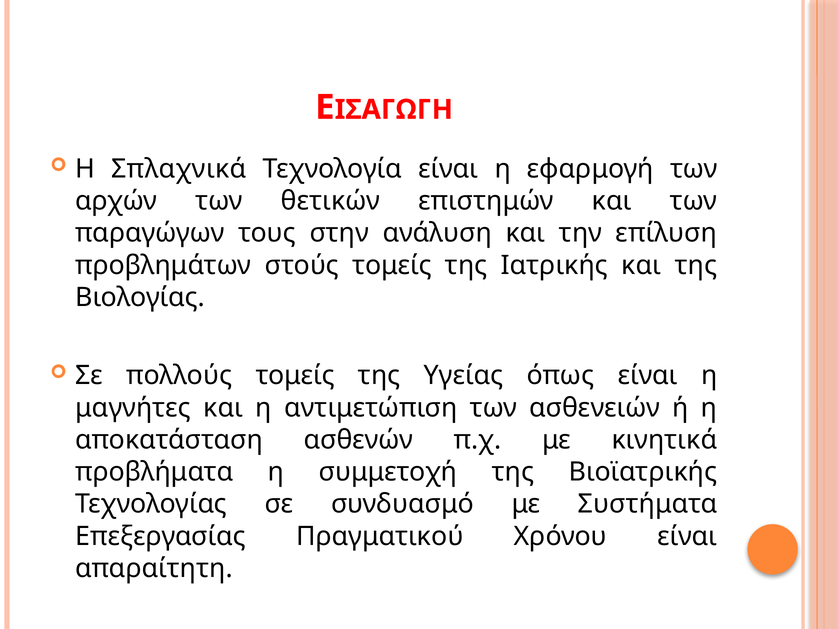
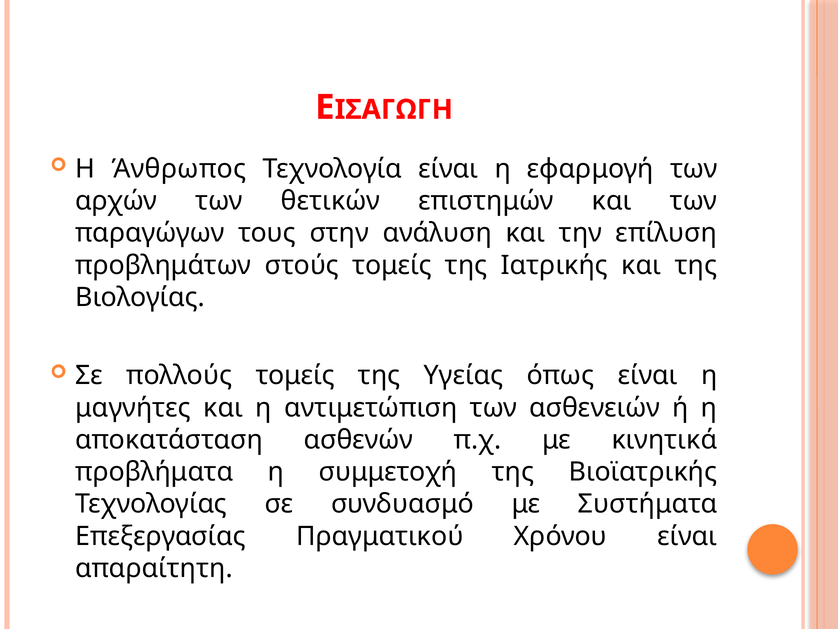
Σπλαχνικά: Σπλαχνικά -> Άνθρωπος
